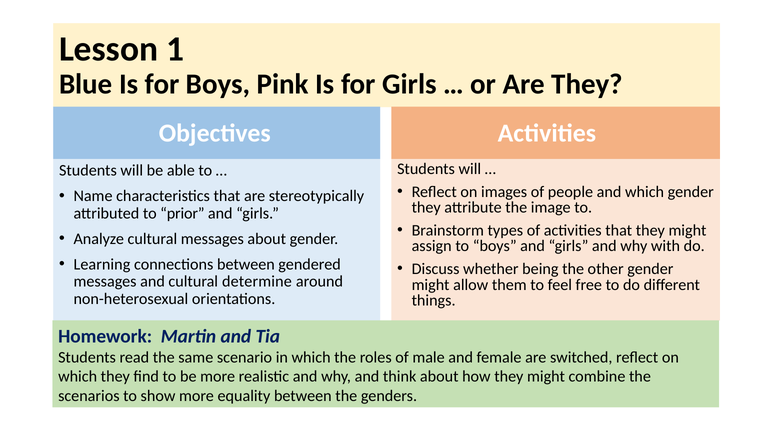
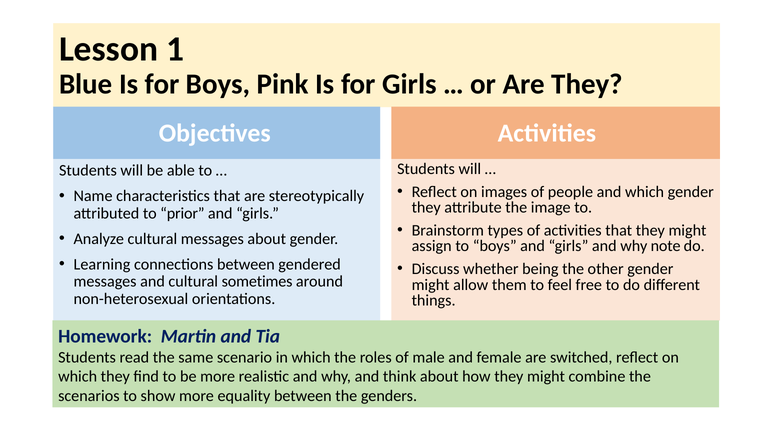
with: with -> note
determine: determine -> sometimes
